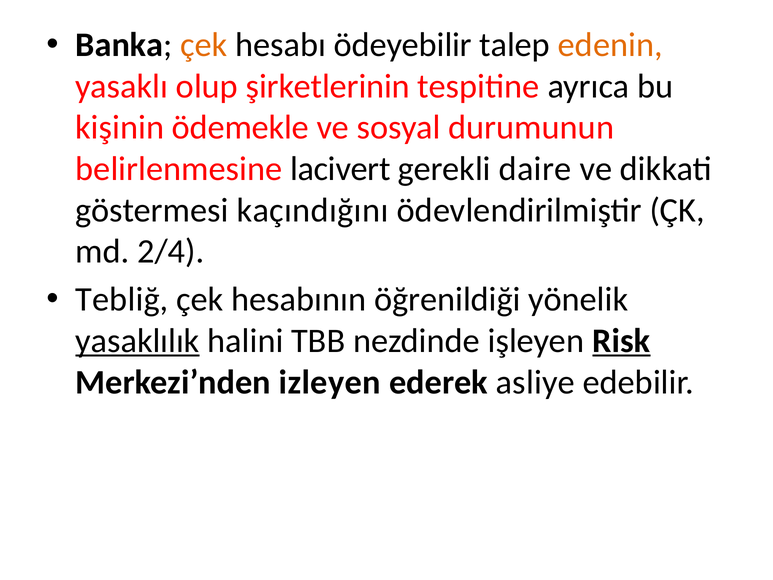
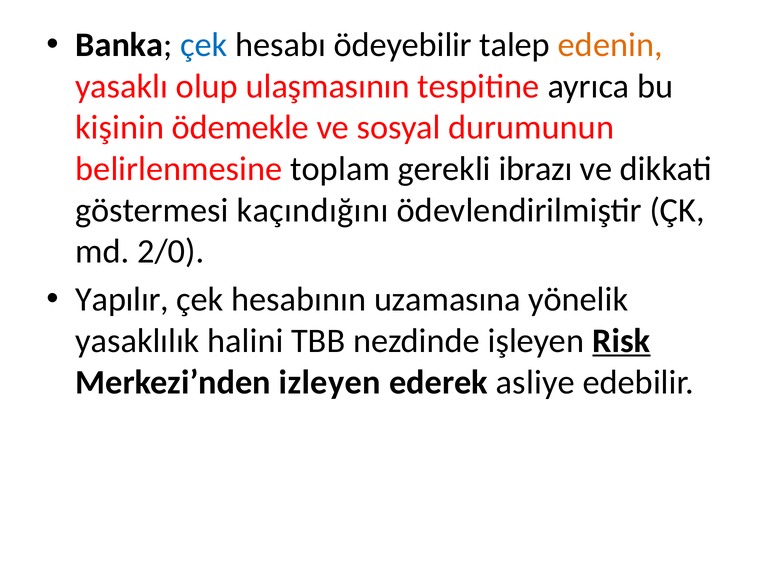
çek at (204, 45) colour: orange -> blue
şirketlerinin: şirketlerinin -> ulaşmasının
lacivert: lacivert -> toplam
daire: daire -> ibrazı
2/4: 2/4 -> 2/0
Tebliğ: Tebliğ -> Yapılır
öğrenildiği: öğrenildiği -> uzamasına
yasaklılık underline: present -> none
